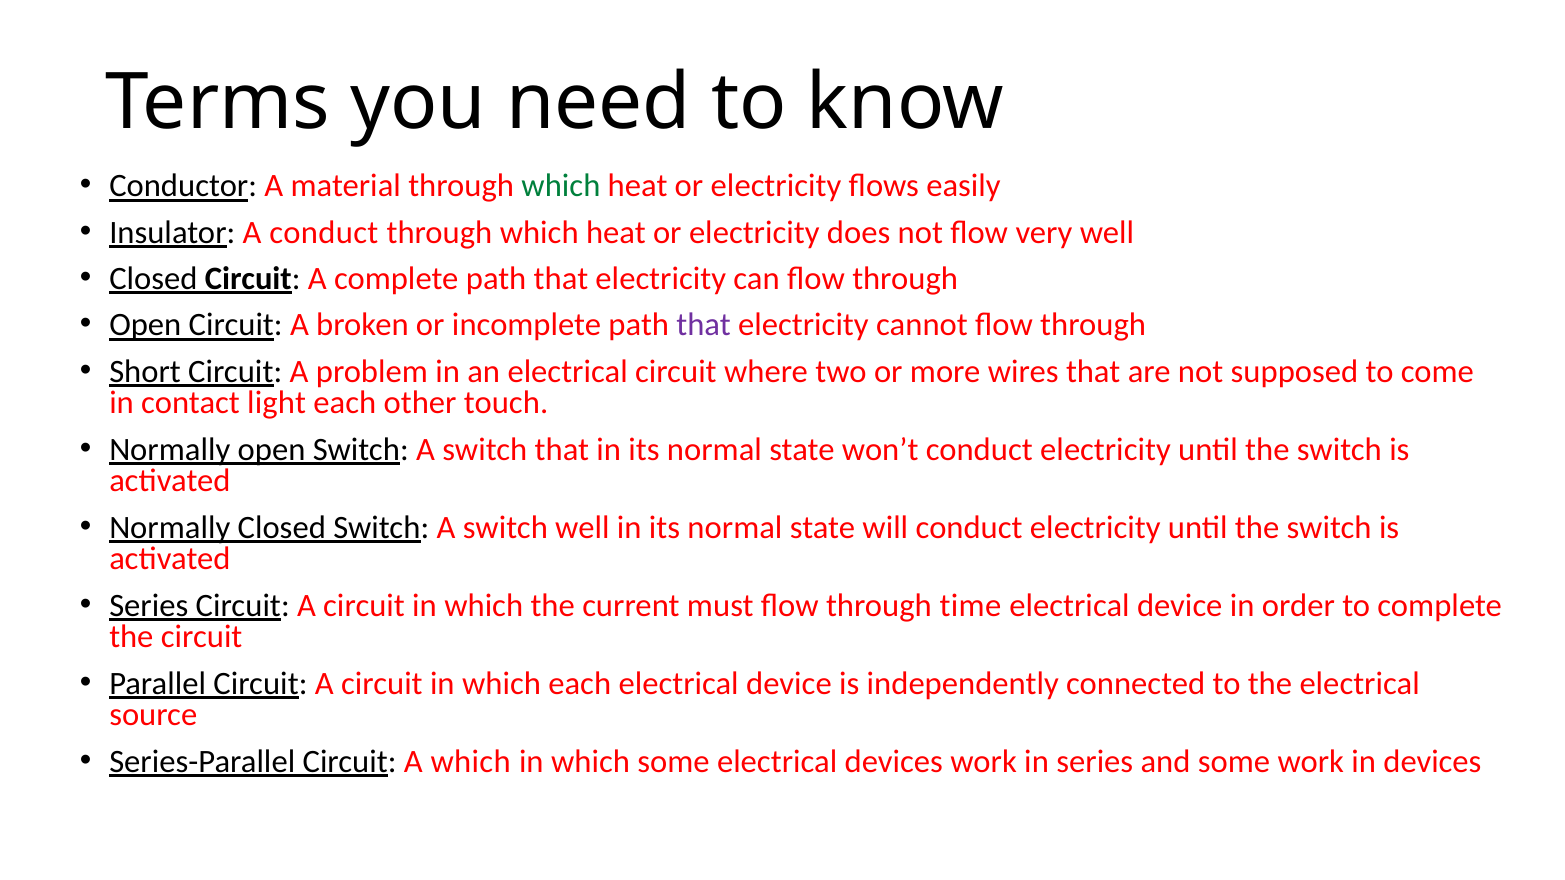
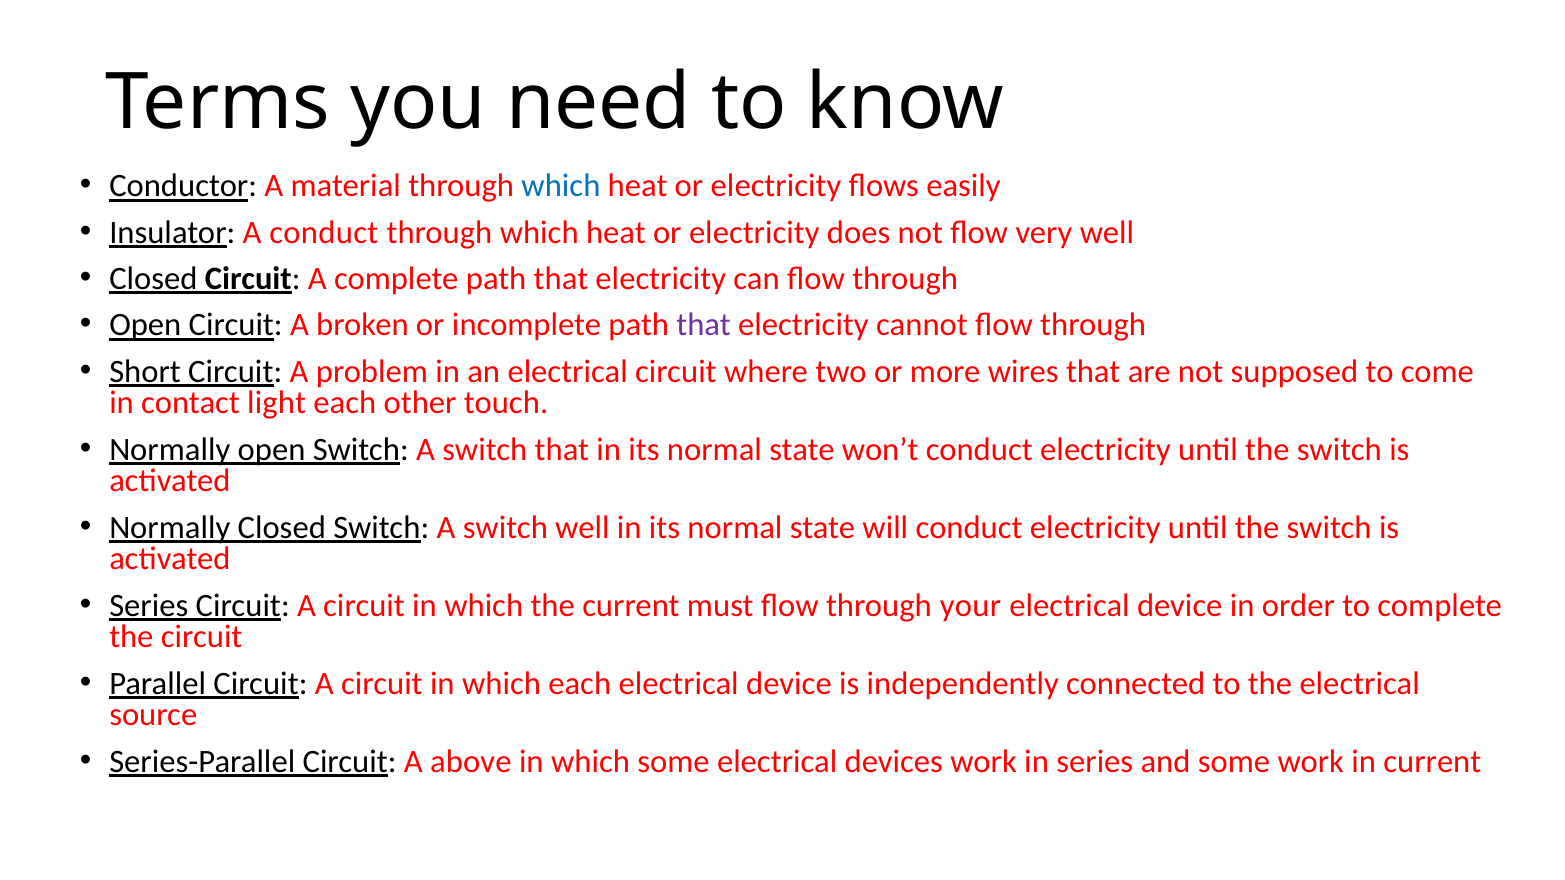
which at (561, 186) colour: green -> blue
time: time -> your
A which: which -> above
in devices: devices -> current
